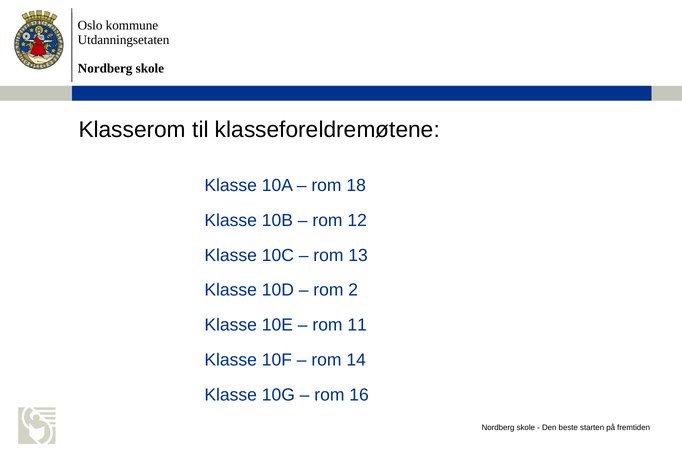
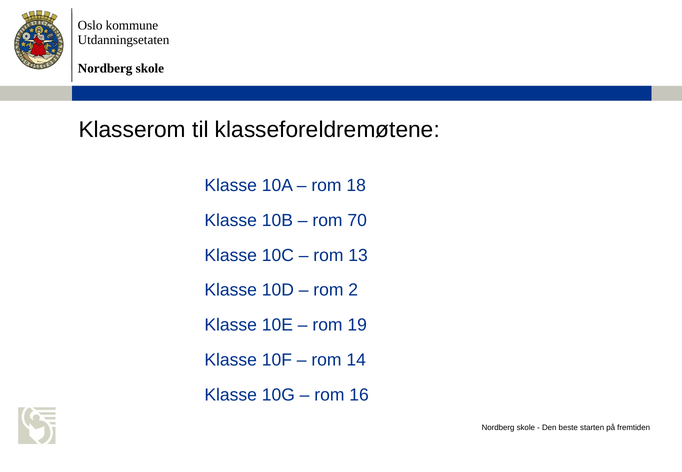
12: 12 -> 70
11: 11 -> 19
